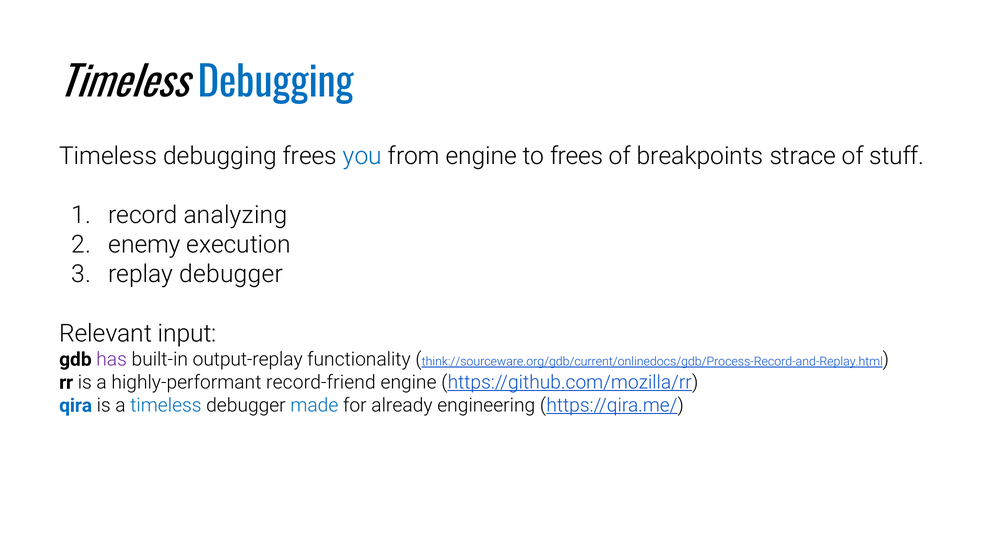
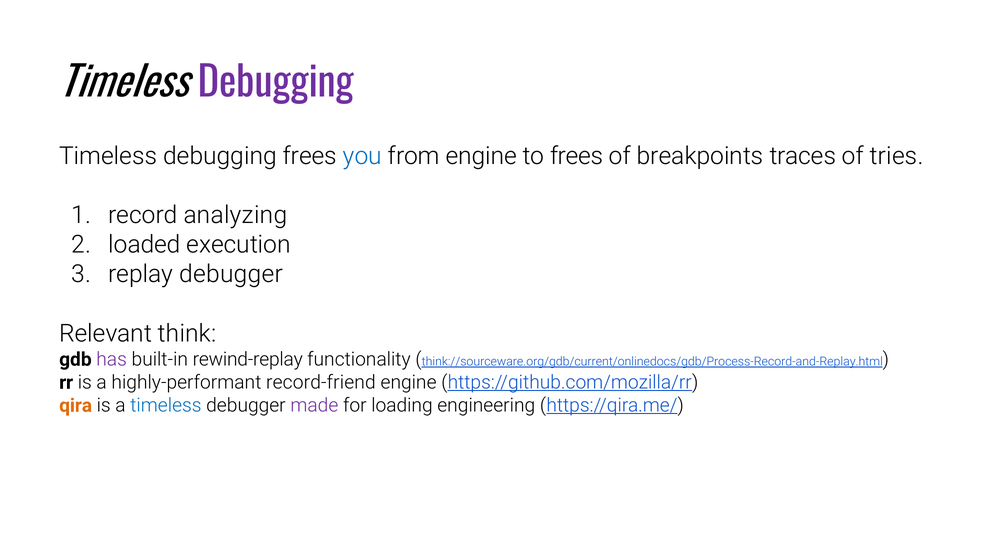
Debugging at (276, 83) colour: blue -> purple
strace: strace -> traces
stuff: stuff -> tries
enemy: enemy -> loaded
input: input -> think
output-replay: output-replay -> rewind-replay
qira colour: blue -> orange
made colour: blue -> purple
already: already -> loading
